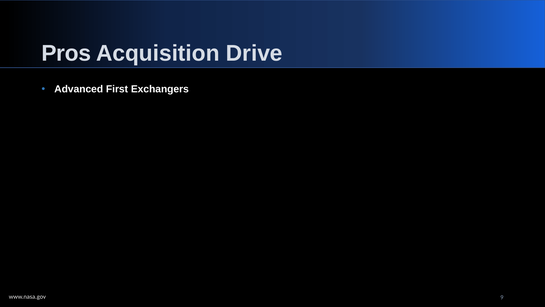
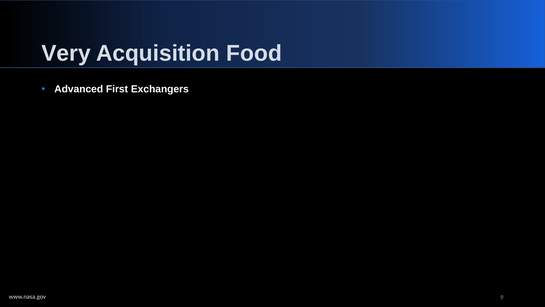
Pros: Pros -> Very
Drive: Drive -> Food
